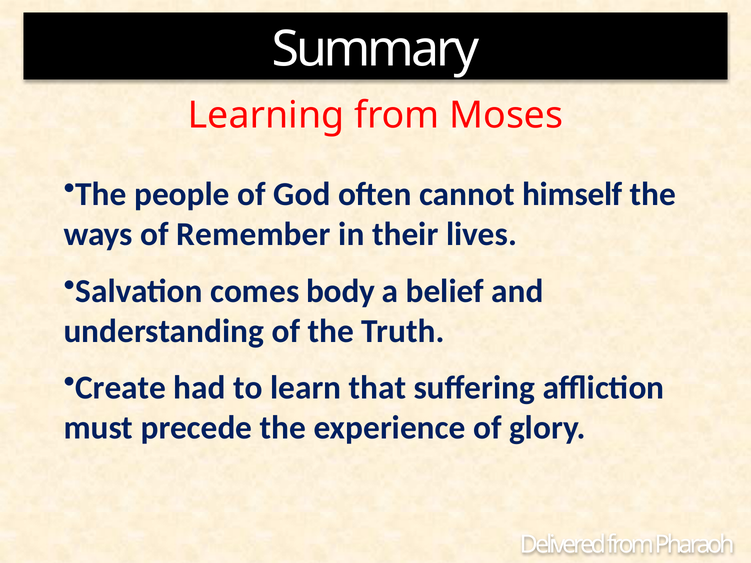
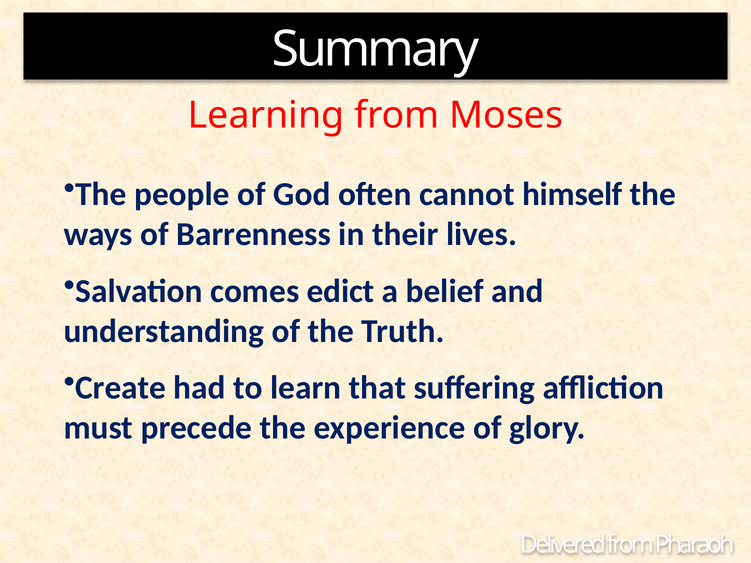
Remember: Remember -> Barrenness
body: body -> edict
